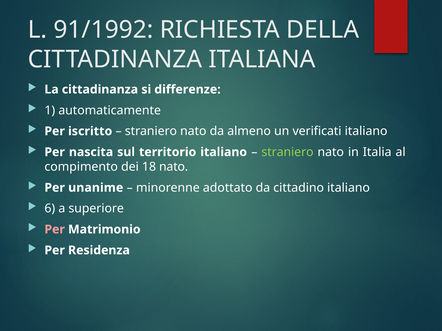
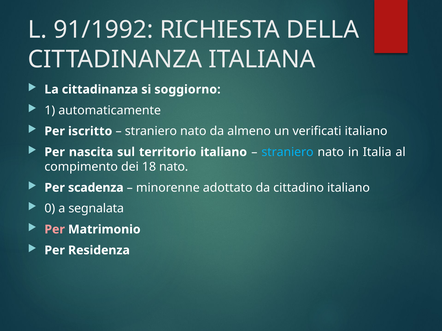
differenze: differenze -> soggiorno
straniero at (288, 152) colour: light green -> light blue
unanime: unanime -> scadenza
6: 6 -> 0
superiore: superiore -> segnalata
